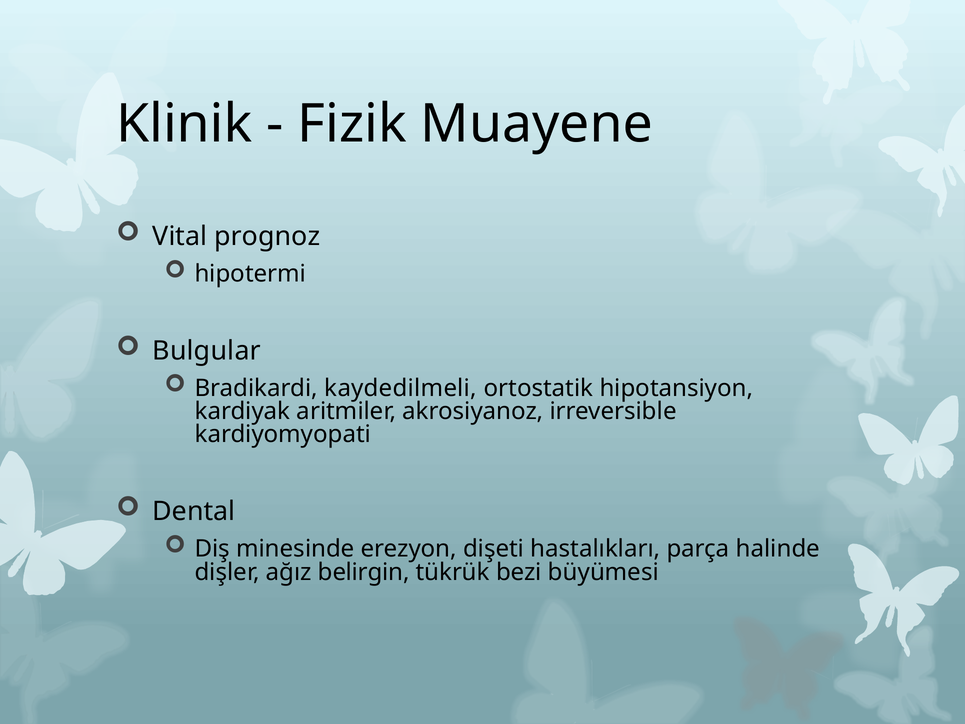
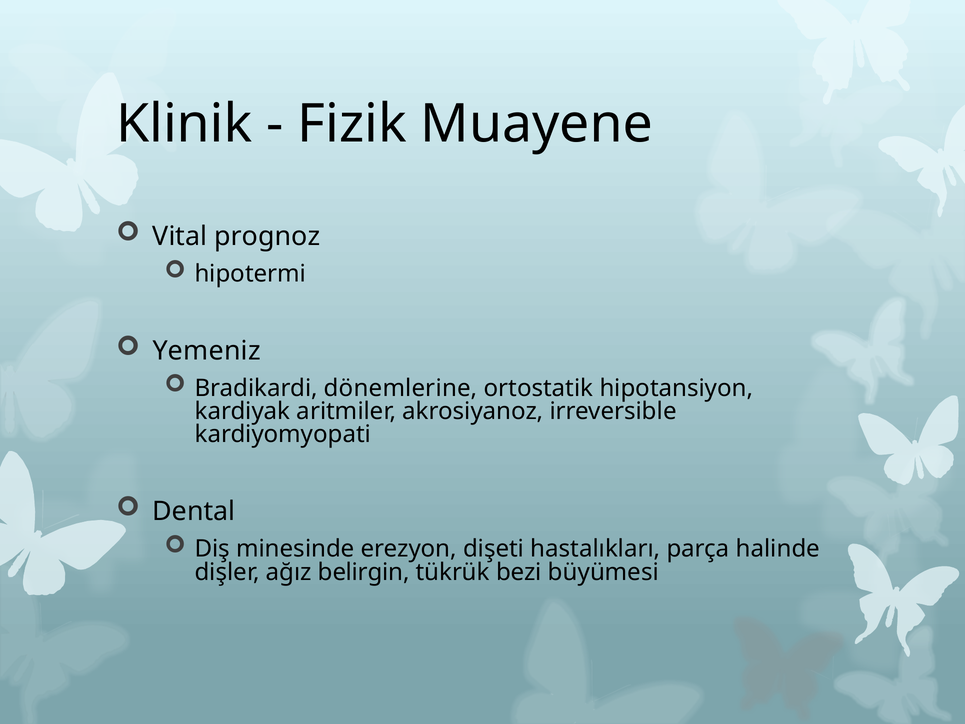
Bulgular: Bulgular -> Yemeniz
kaydedilmeli: kaydedilmeli -> dönemlerine
